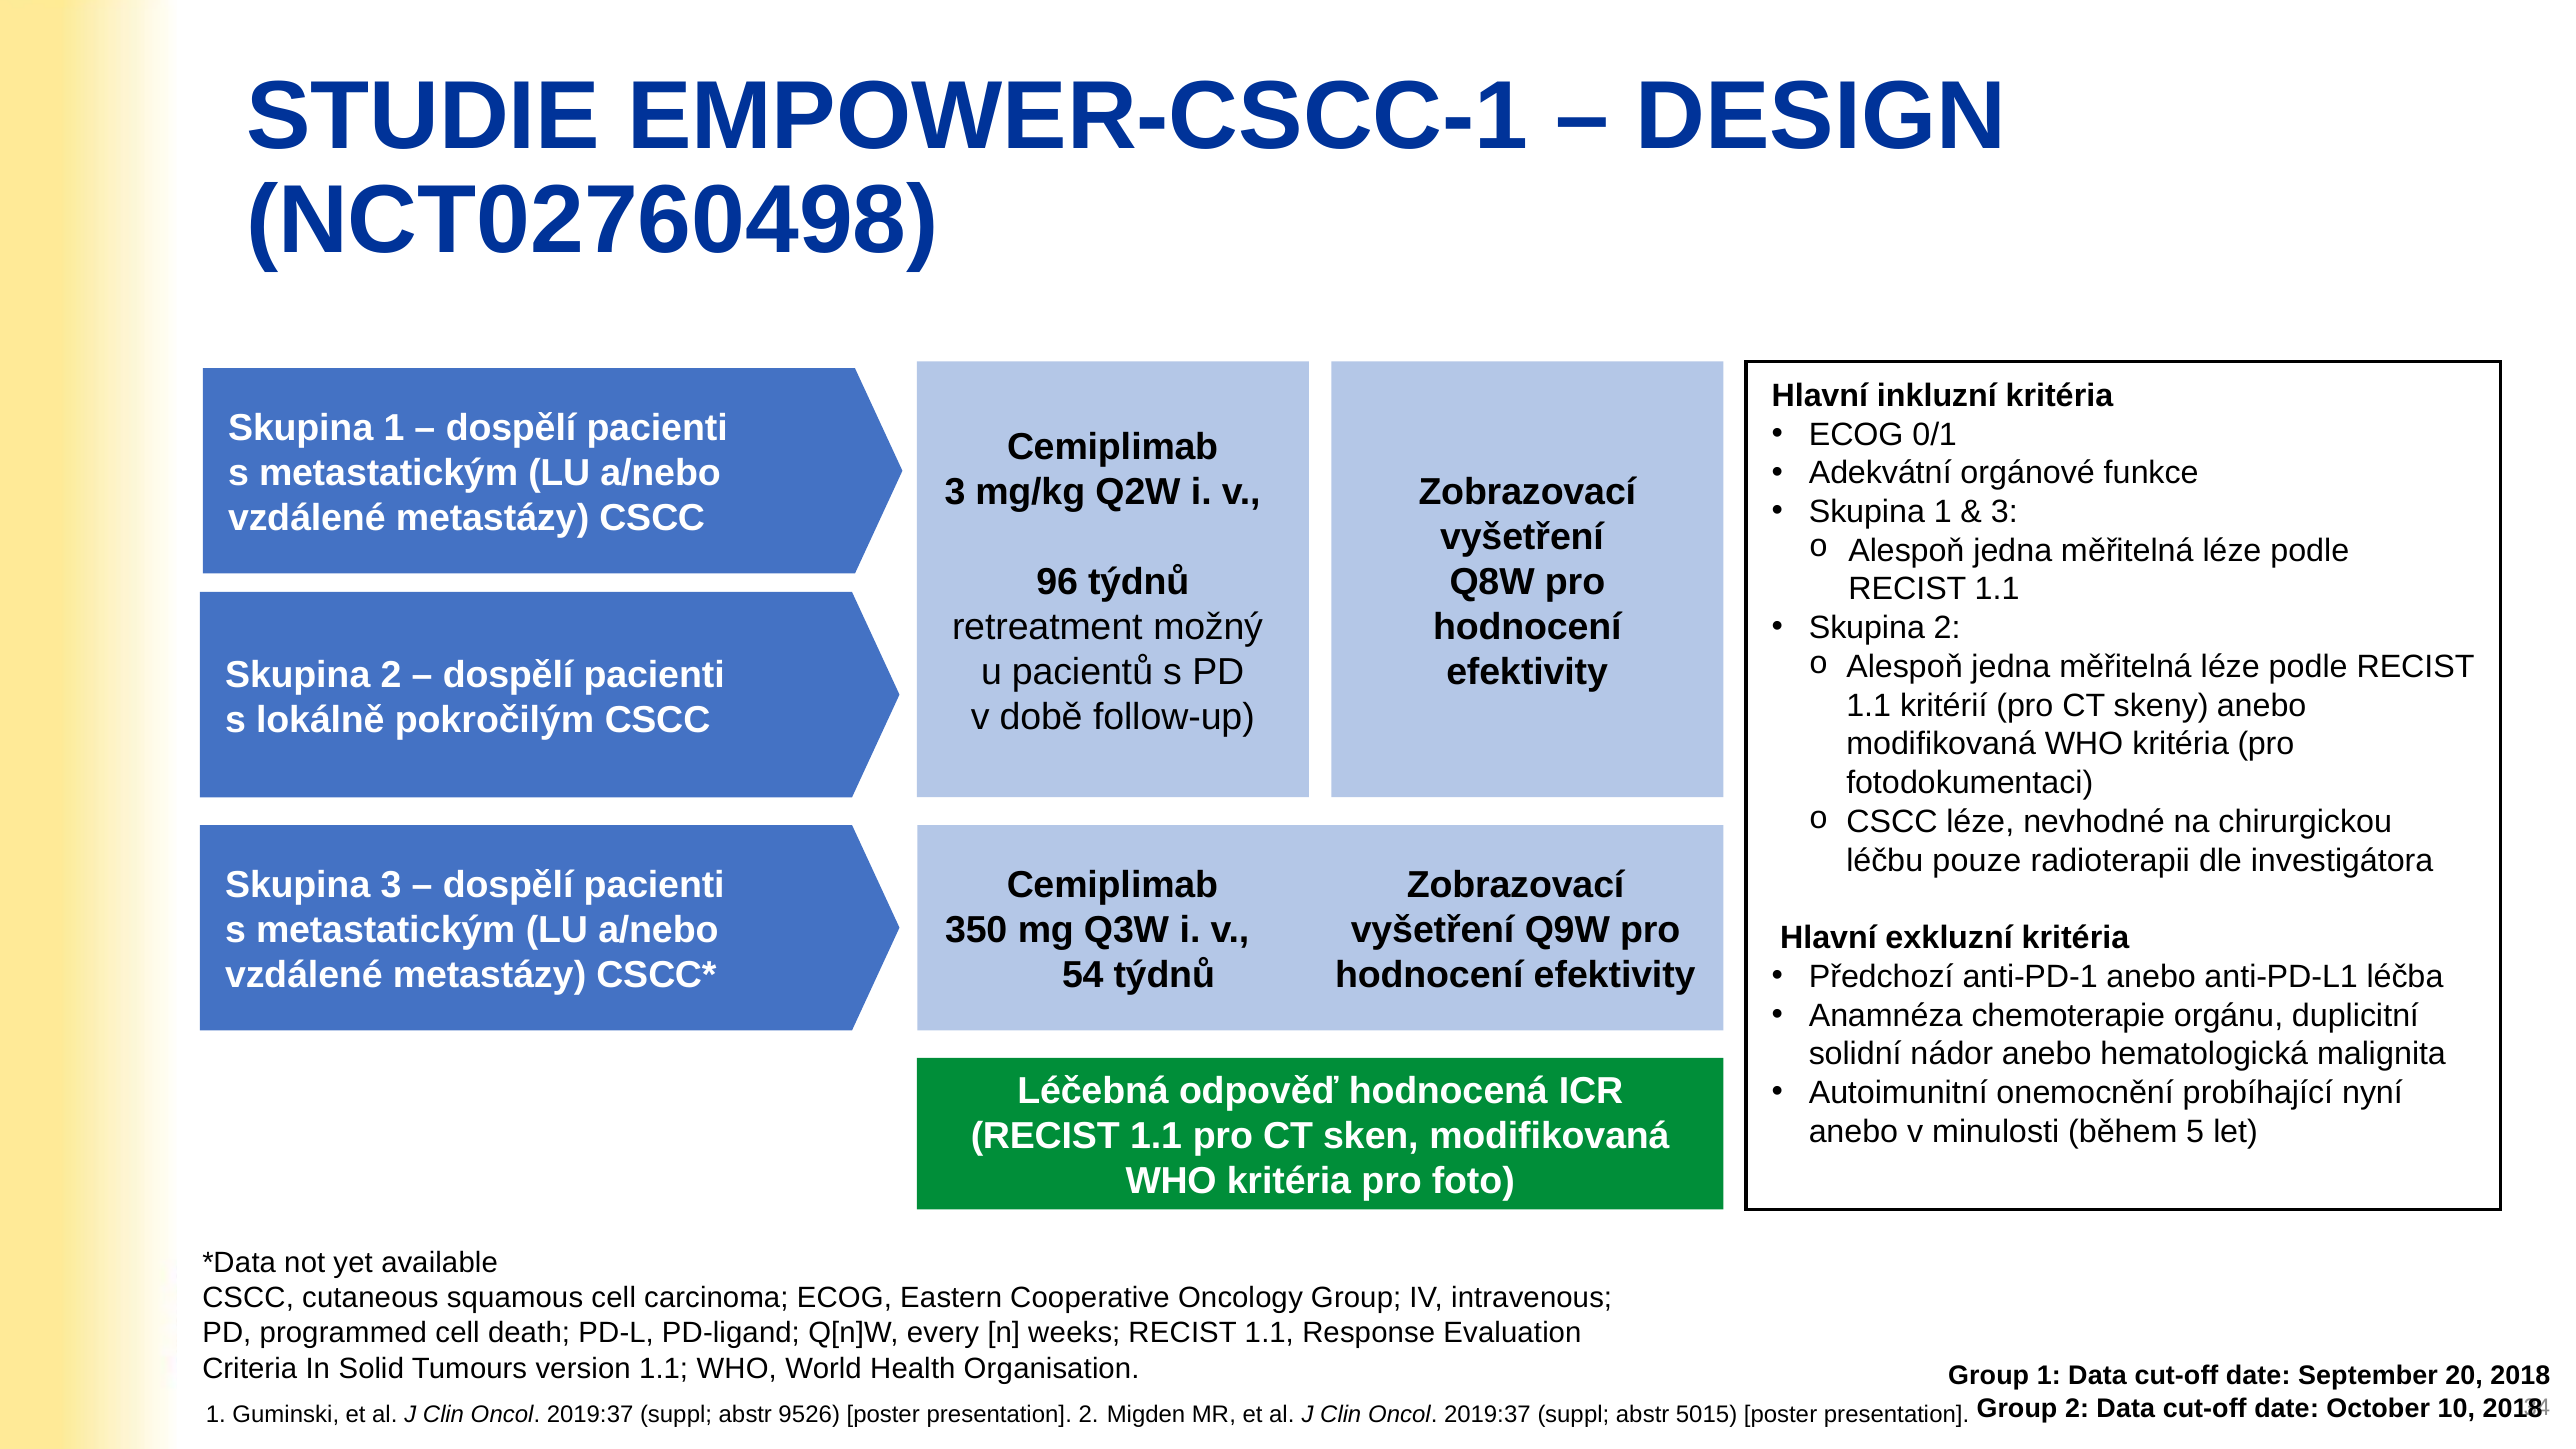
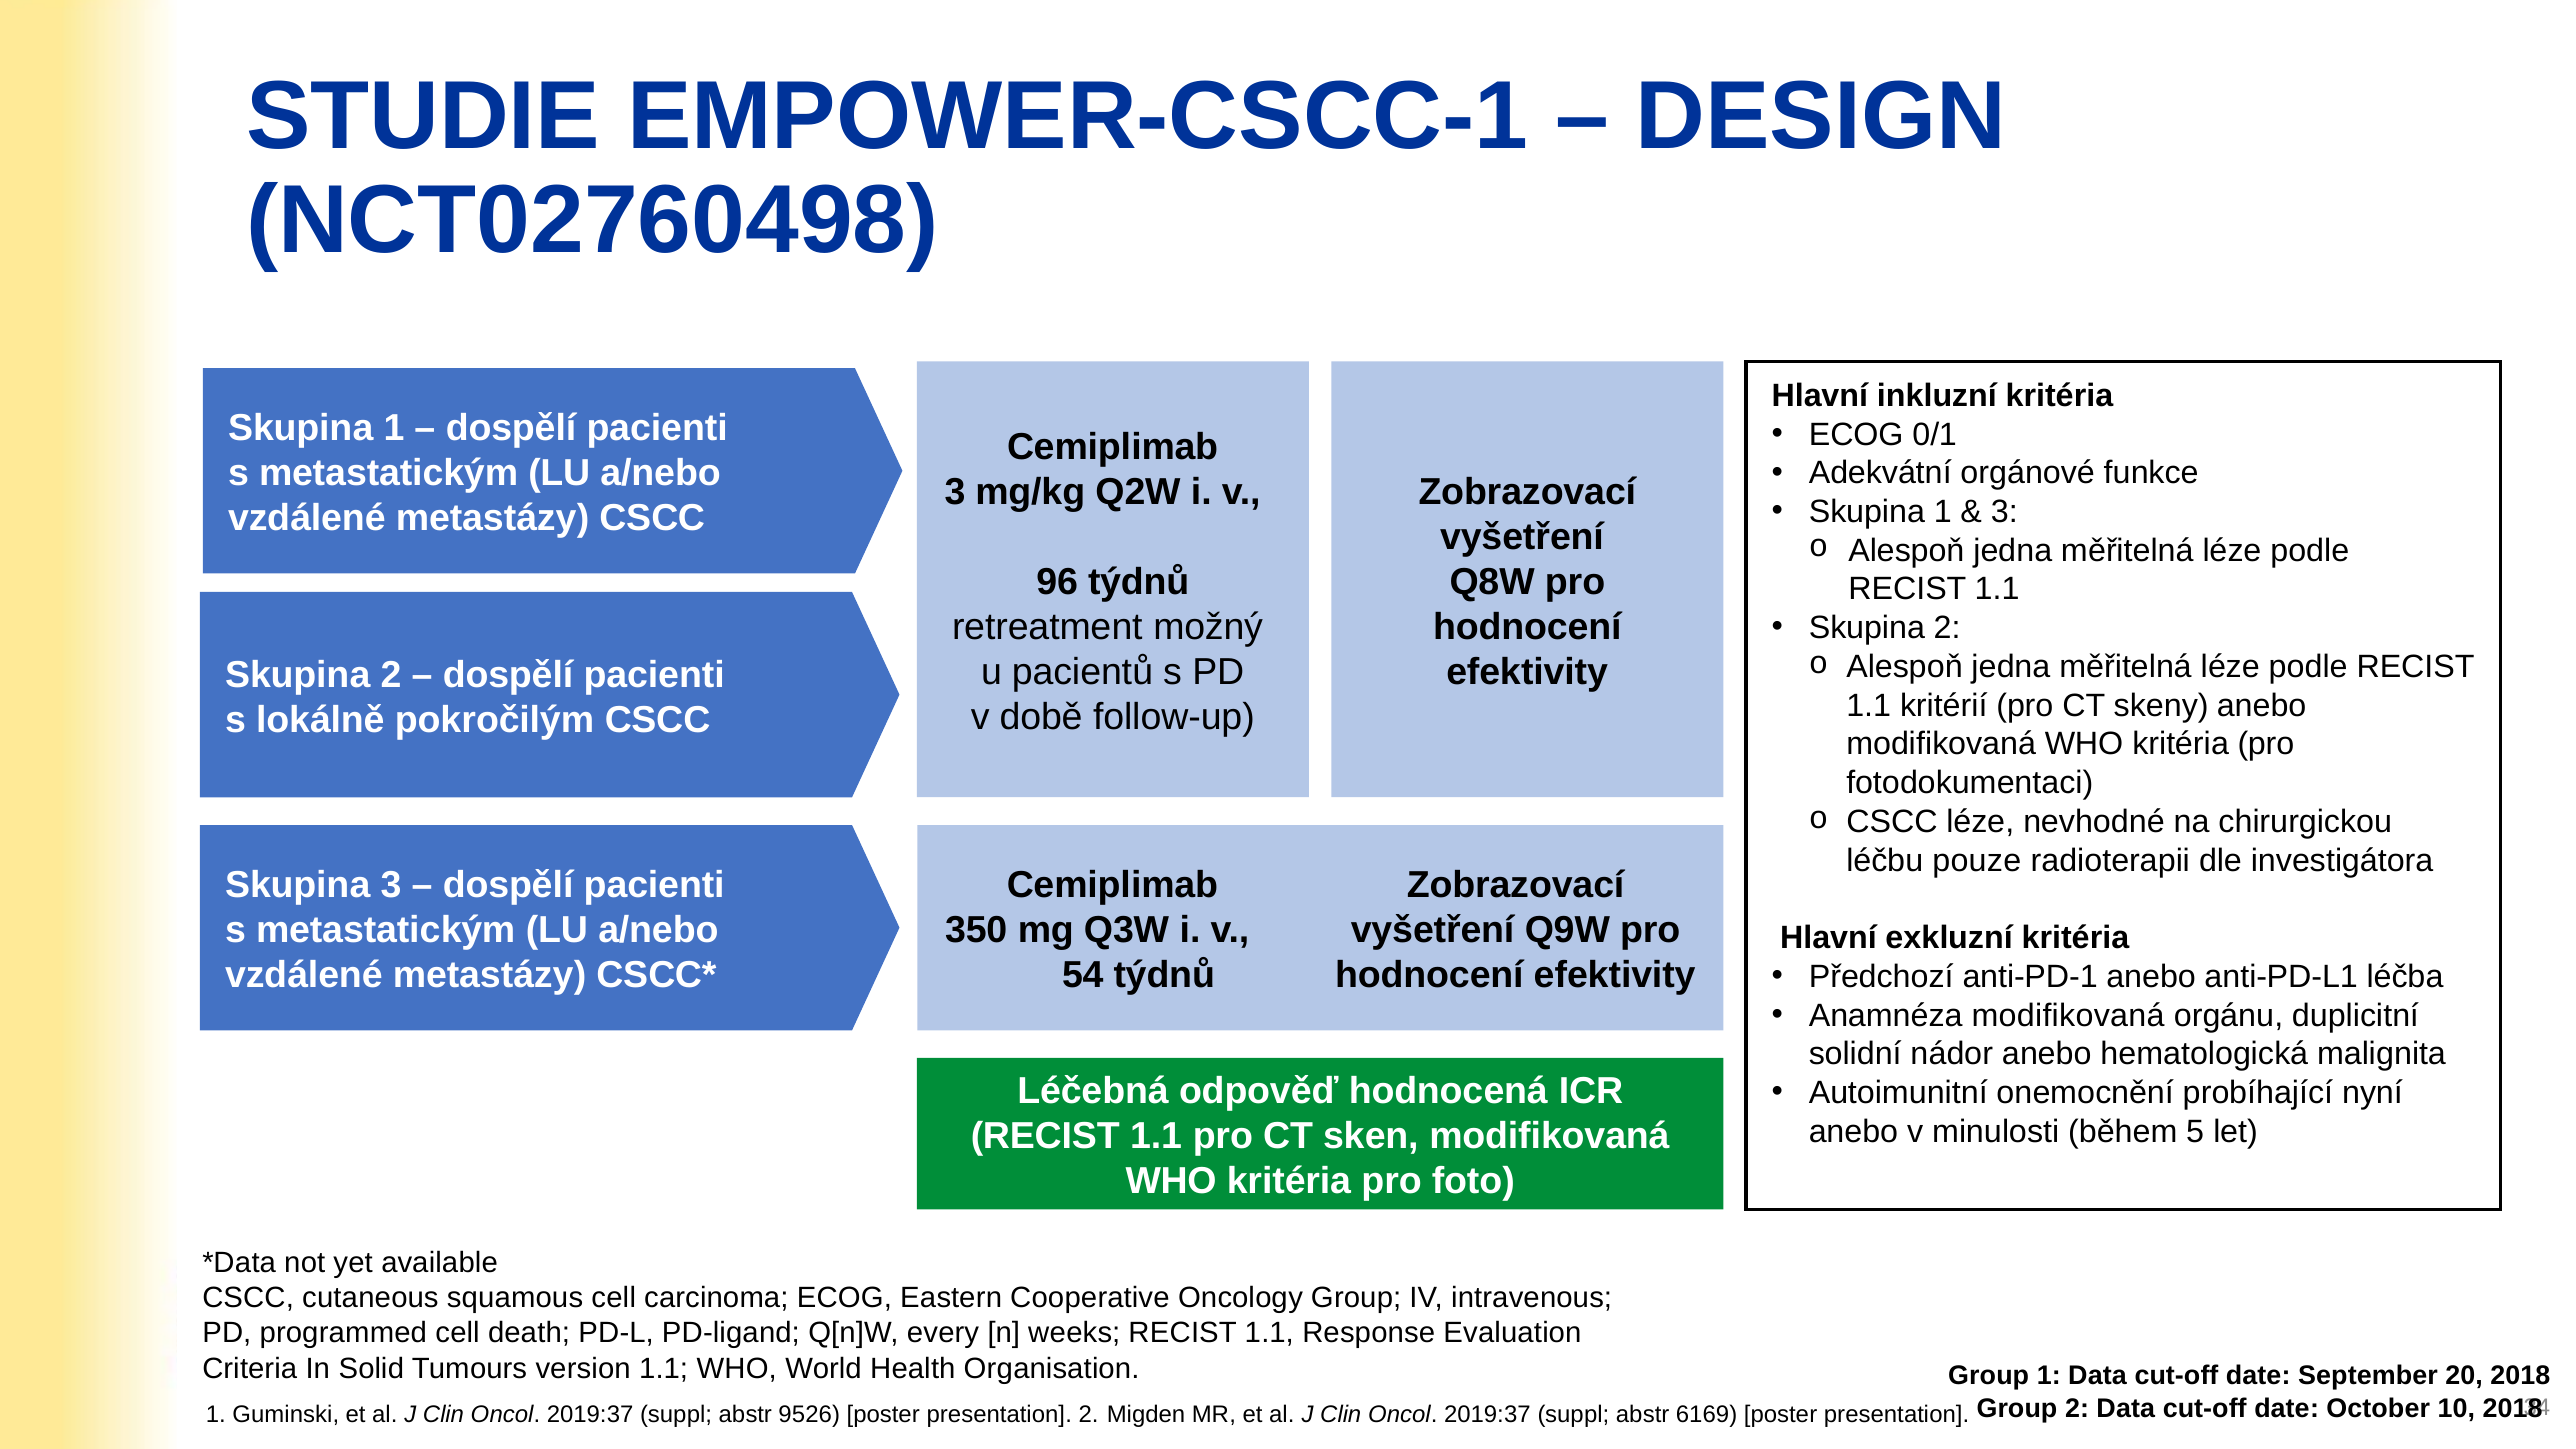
Anamnéza chemoterapie: chemoterapie -> modifikovaná
5015: 5015 -> 6169
